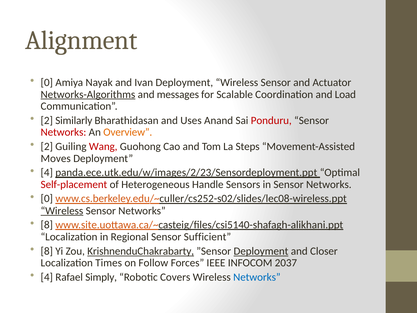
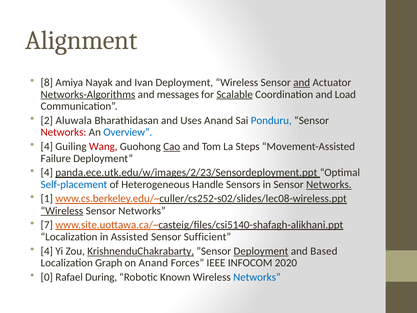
0 at (47, 82): 0 -> 8
and at (302, 82) underline: none -> present
Scalable underline: none -> present
Similarly: Similarly -> Aluwala
Ponduru colour: red -> blue
Overview colour: orange -> blue
2 at (47, 146): 2 -> 4
Cao underline: none -> present
Moves: Moves -> Failure
Self-placement colour: red -> blue
Networks at (329, 184) underline: none -> present
0 at (47, 199): 0 -> 1
8 at (47, 225): 8 -> 7
Regional: Regional -> Assisted
8 at (47, 251): 8 -> 4
Closer: Closer -> Based
Times: Times -> Graph
on Follow: Follow -> Anand
2037: 2037 -> 2020
4 at (47, 277): 4 -> 0
Simply: Simply -> During
Covers: Covers -> Known
